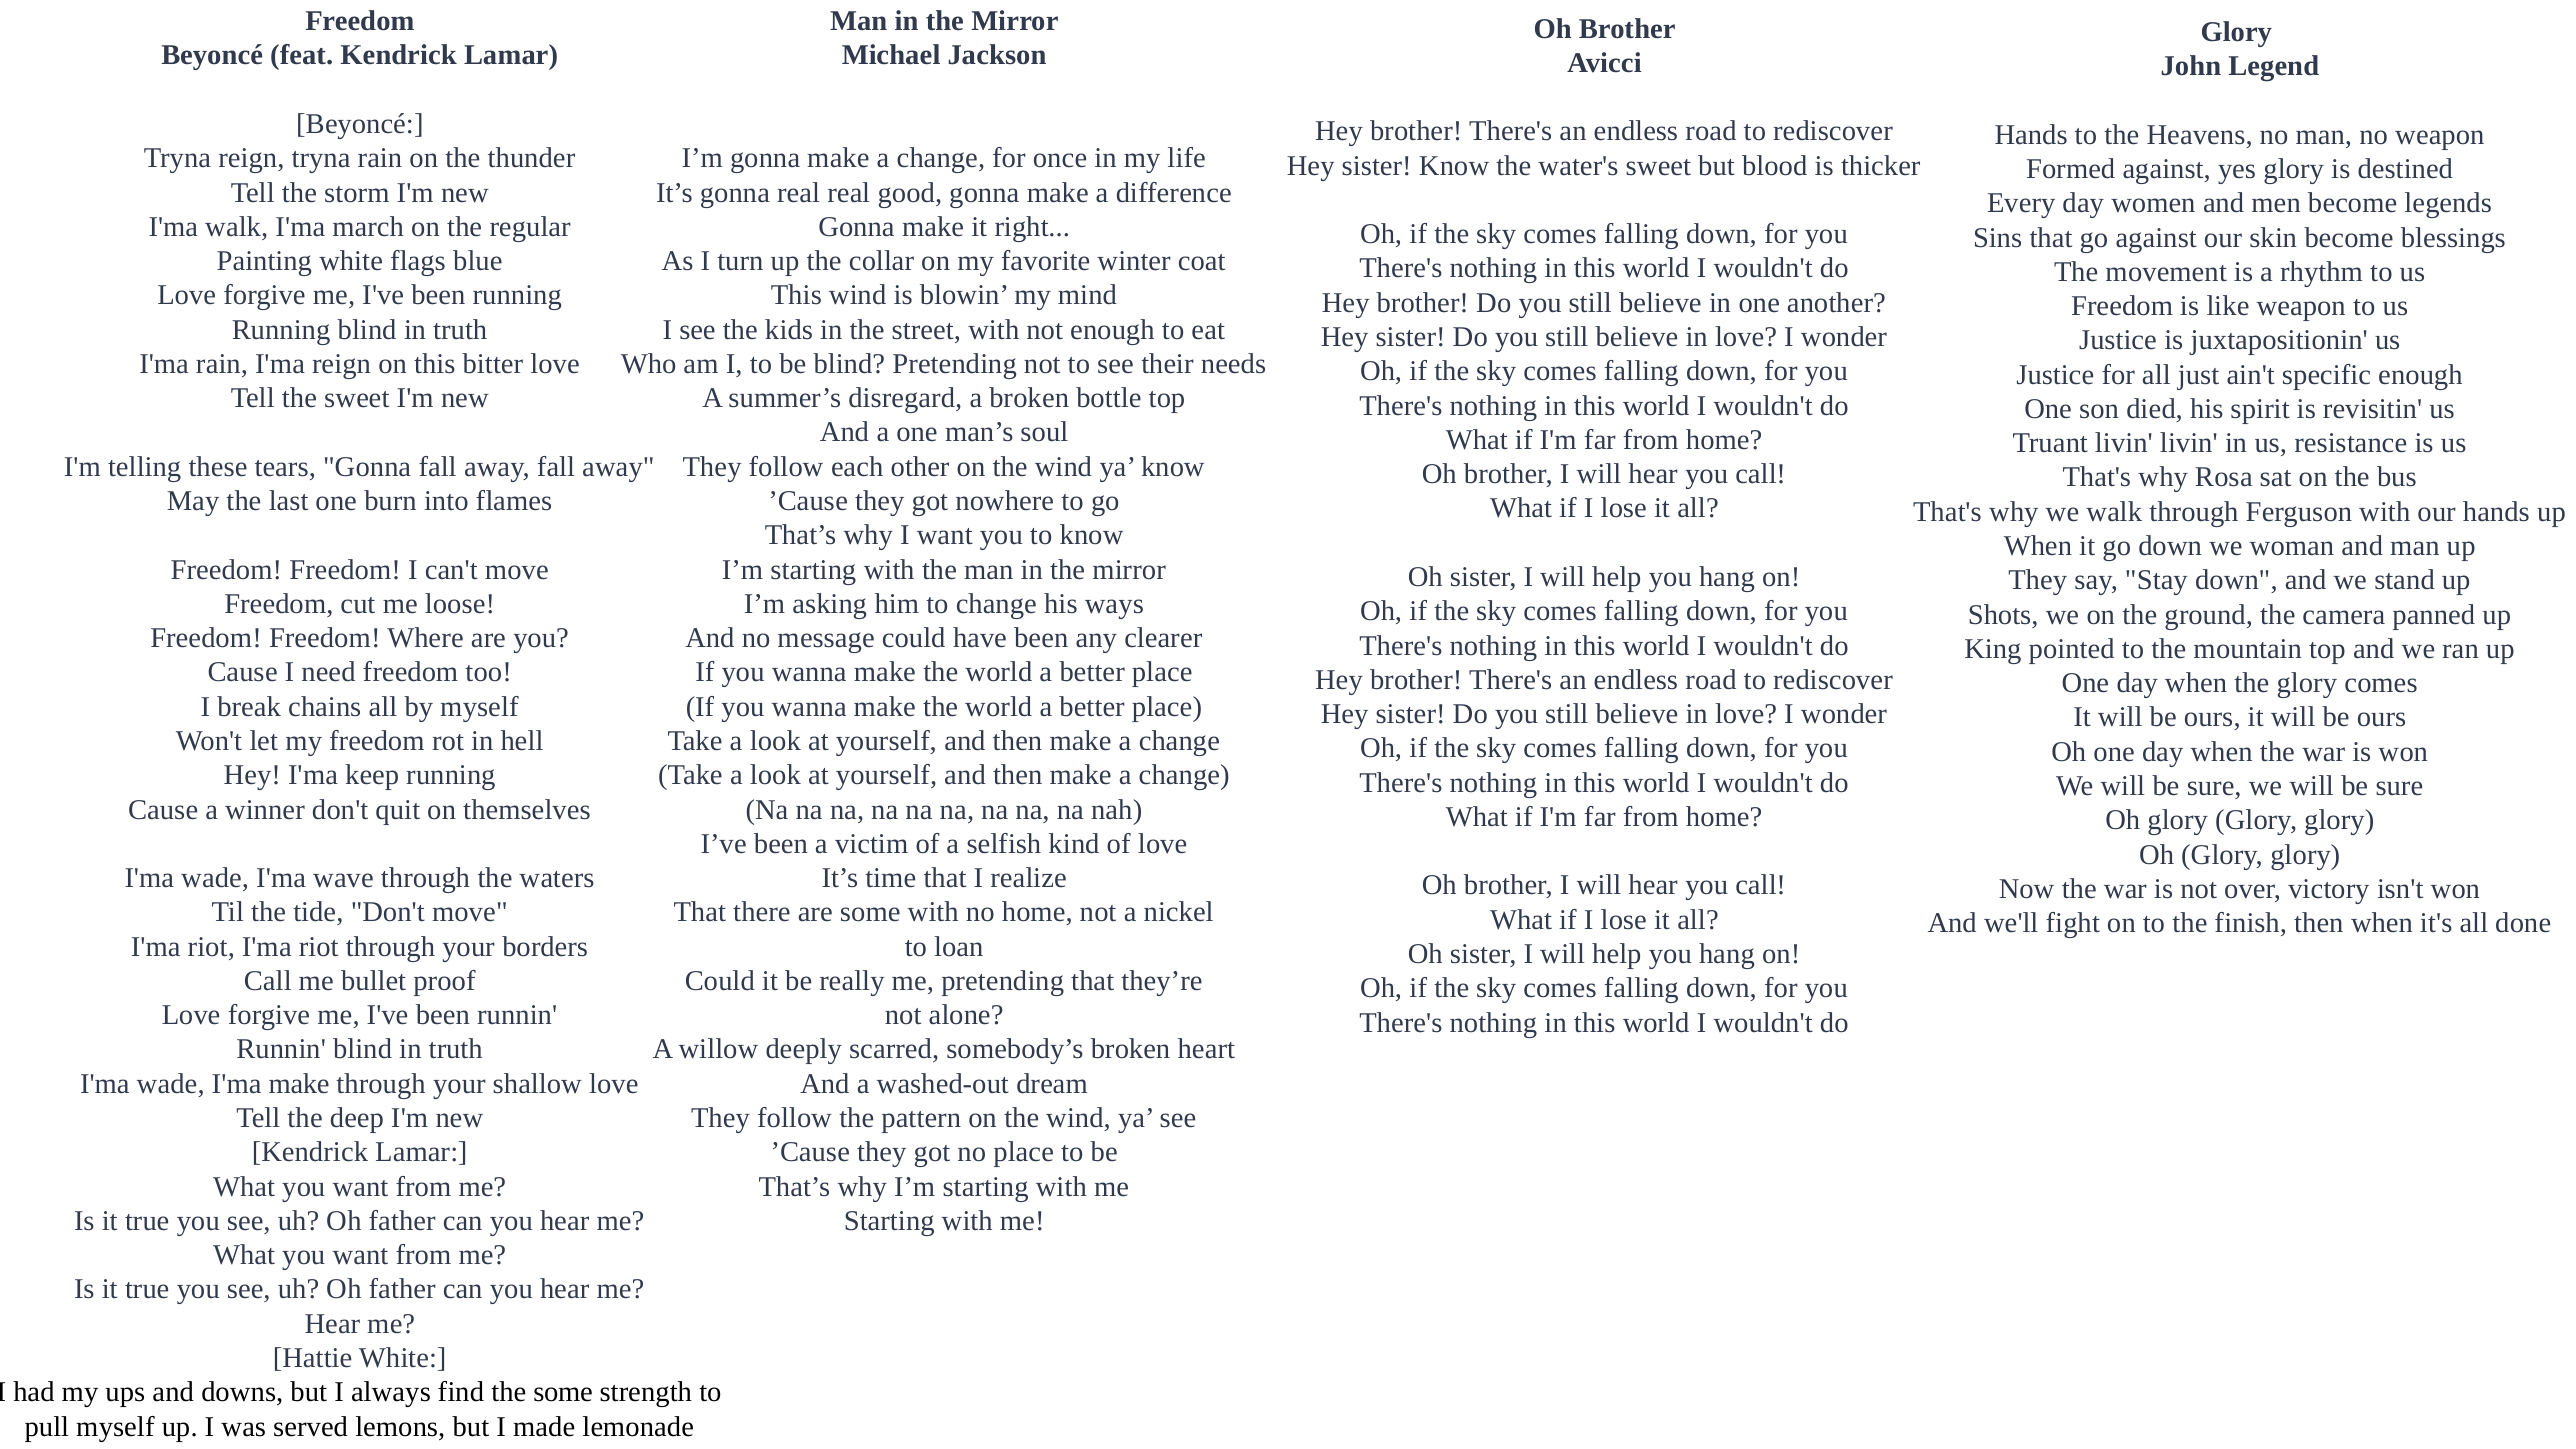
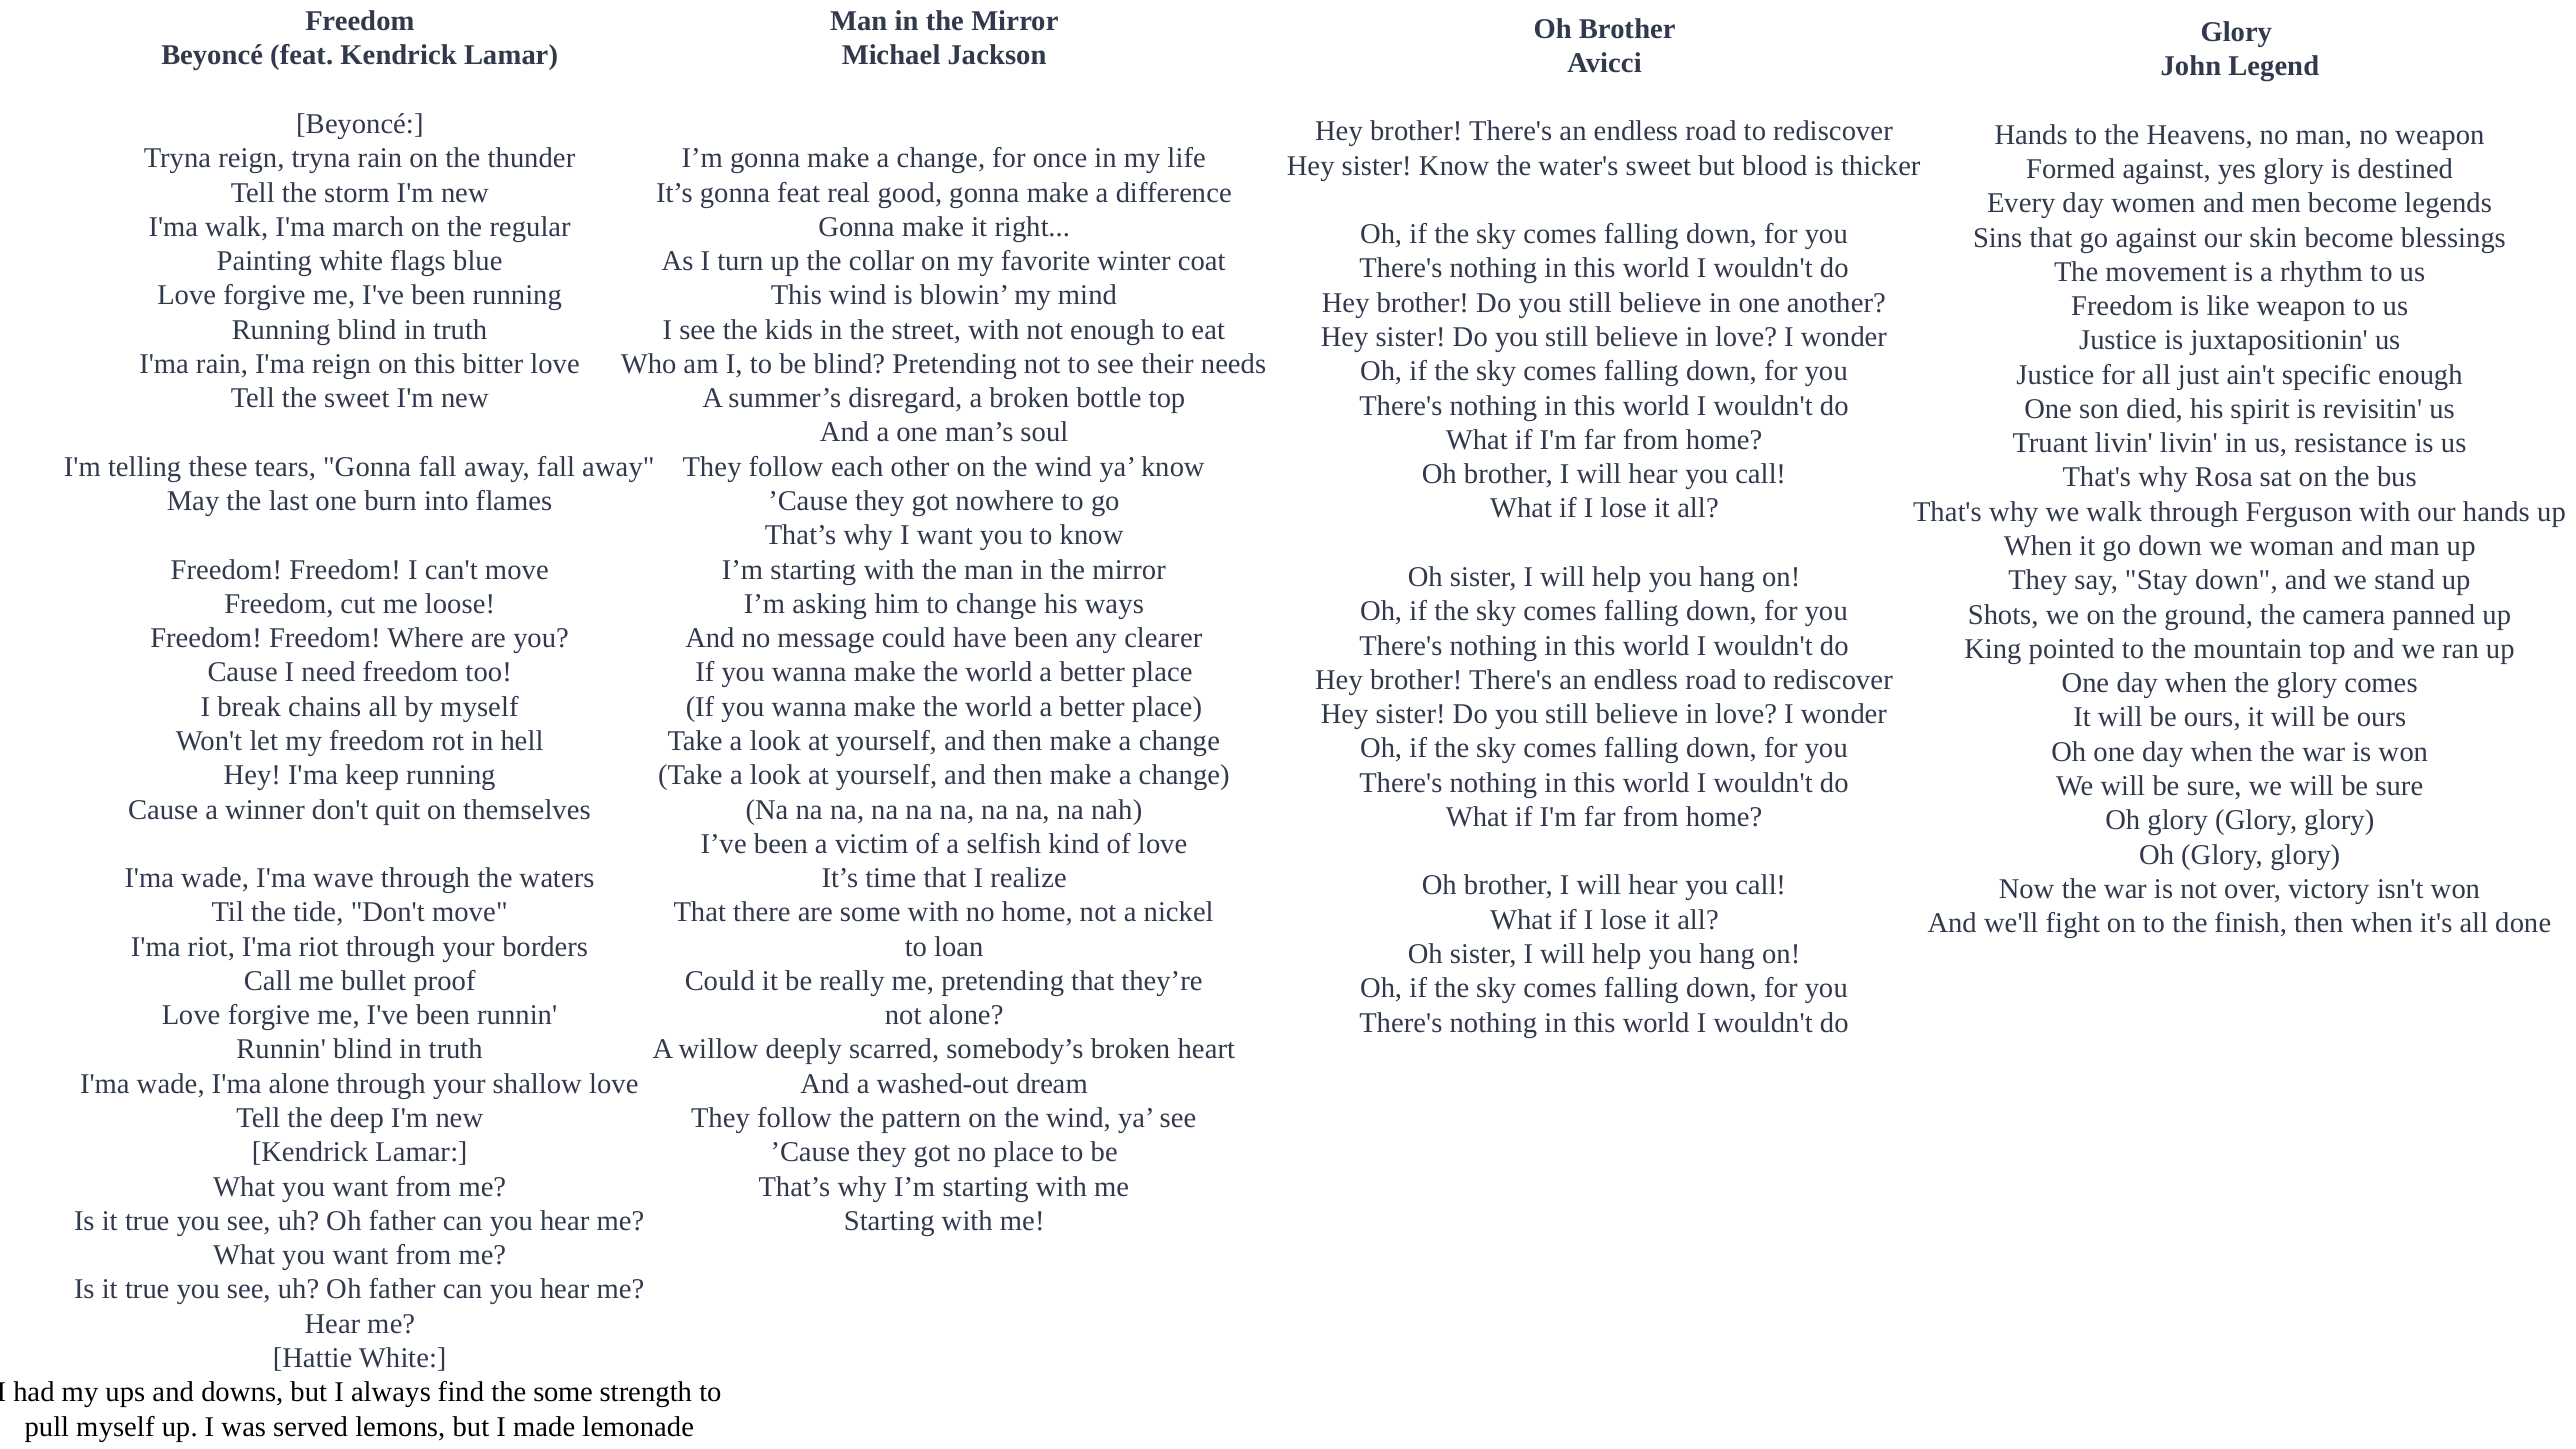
gonna real: real -> feat
I'ma make: make -> alone
